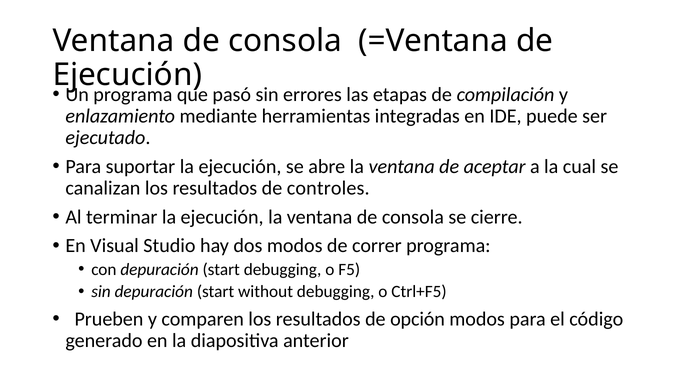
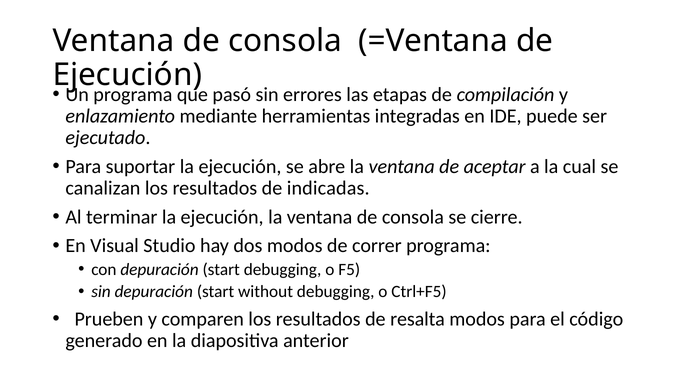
controles: controles -> indicadas
opción: opción -> resalta
